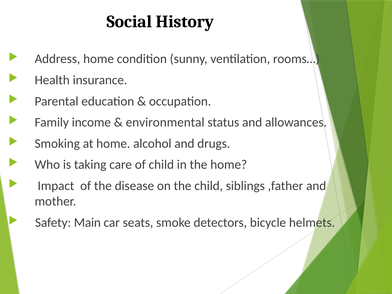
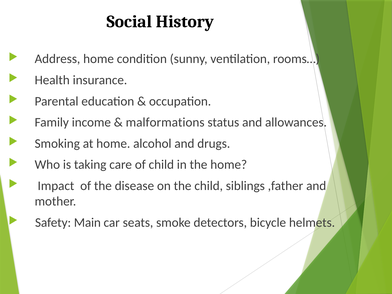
environmental: environmental -> malformations
